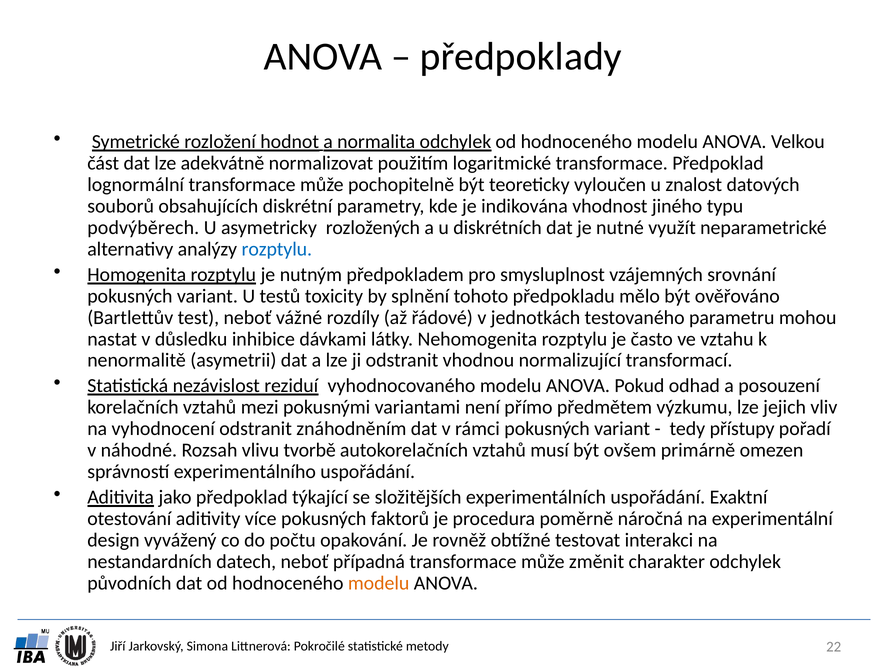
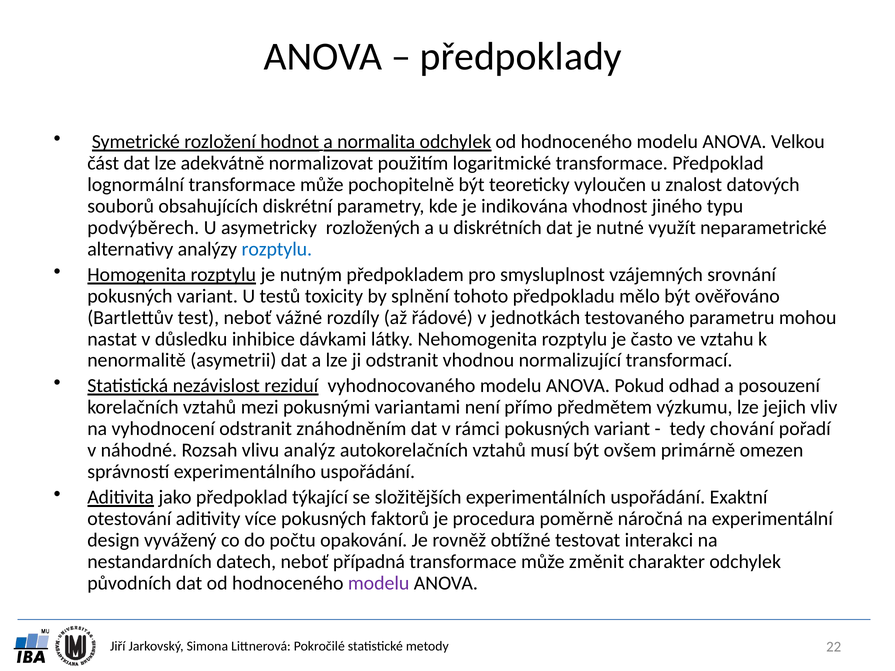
přístupy: přístupy -> chování
tvorbě: tvorbě -> analýz
modelu at (379, 583) colour: orange -> purple
